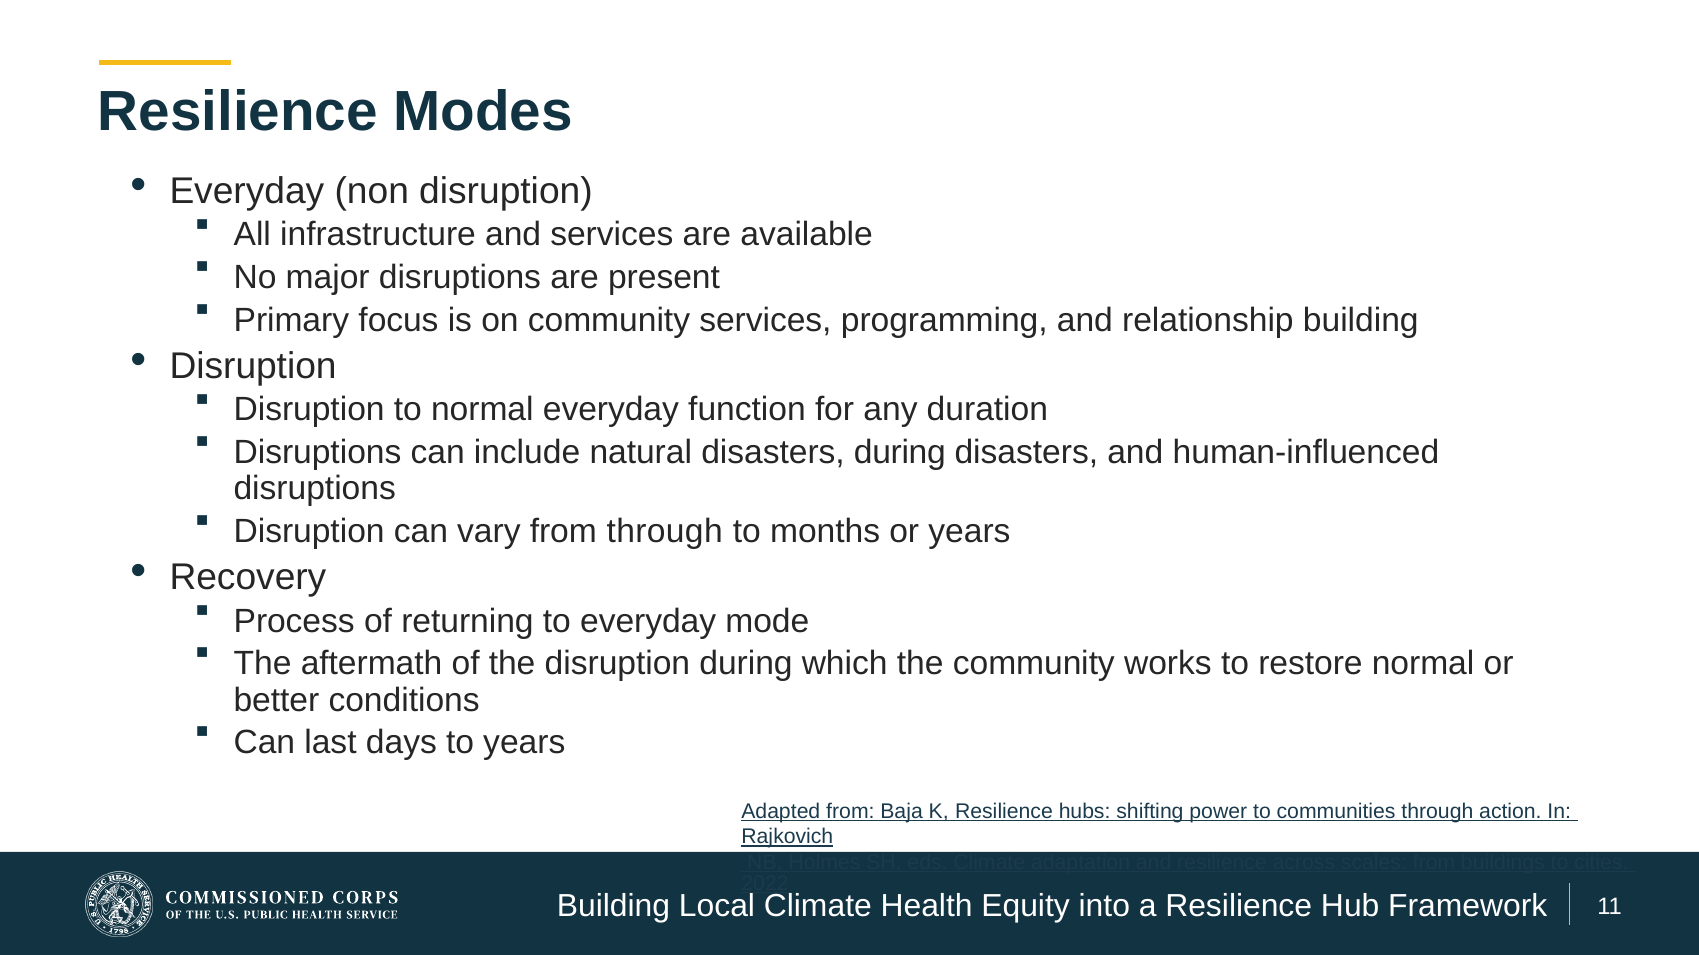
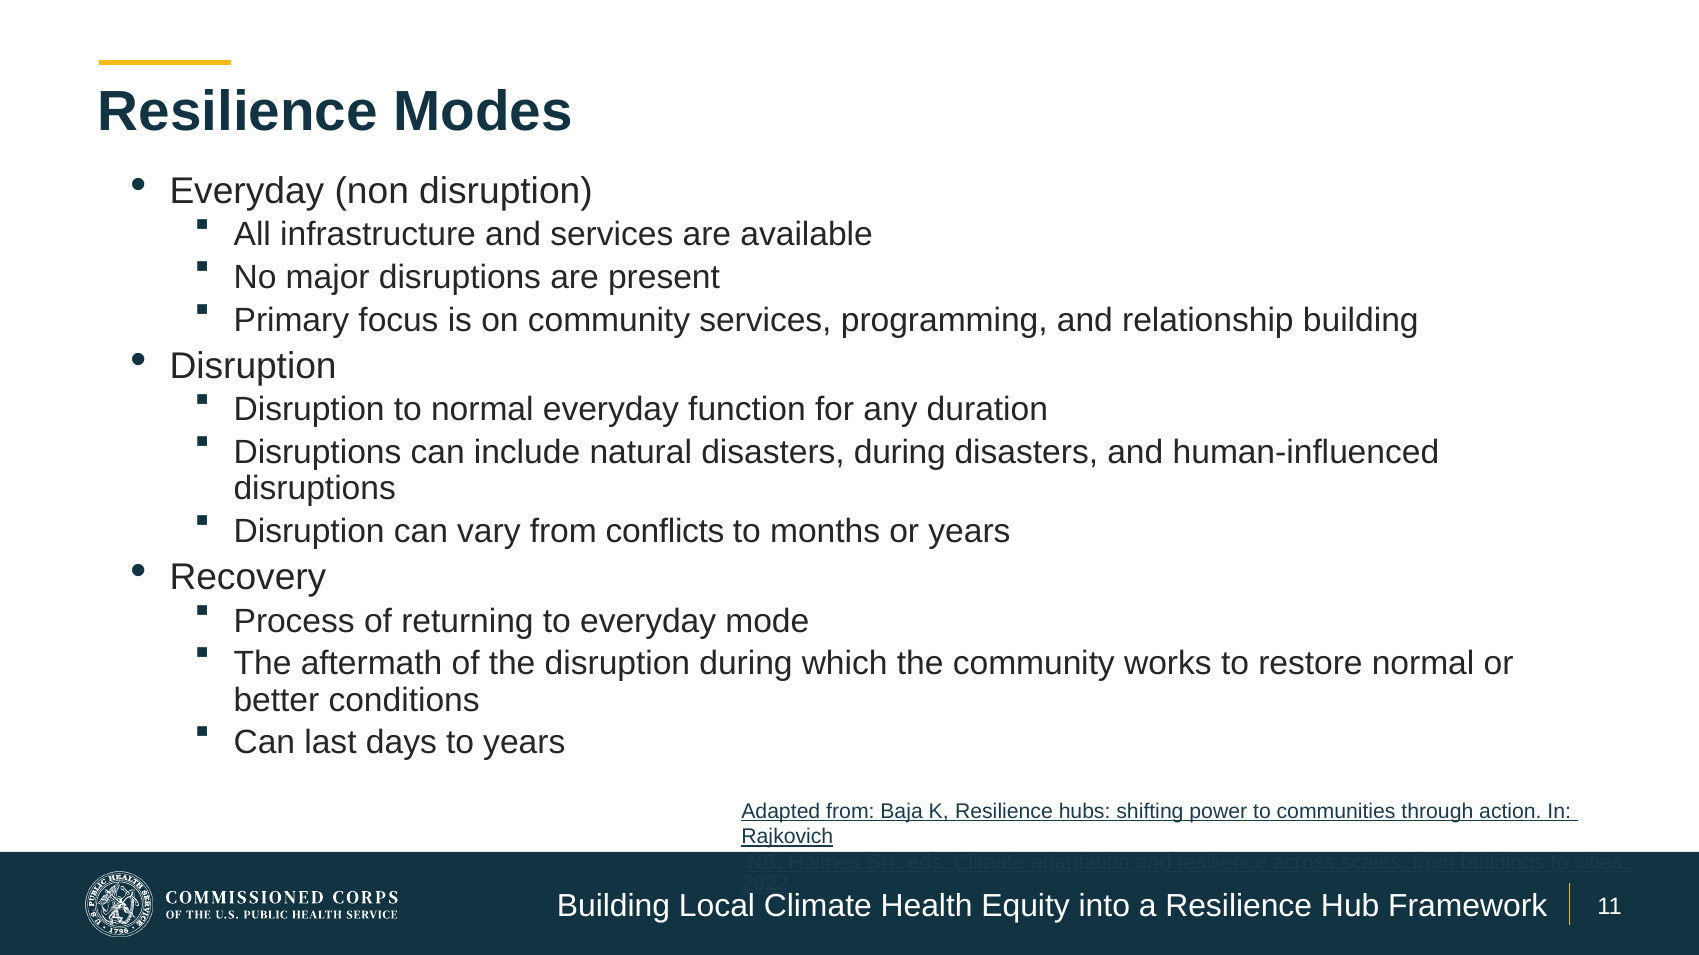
from through: through -> conflicts
